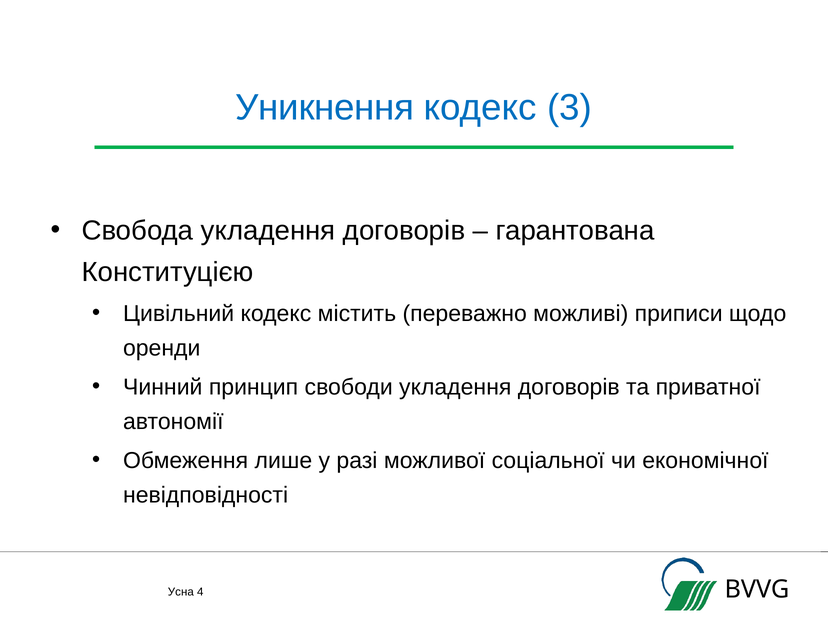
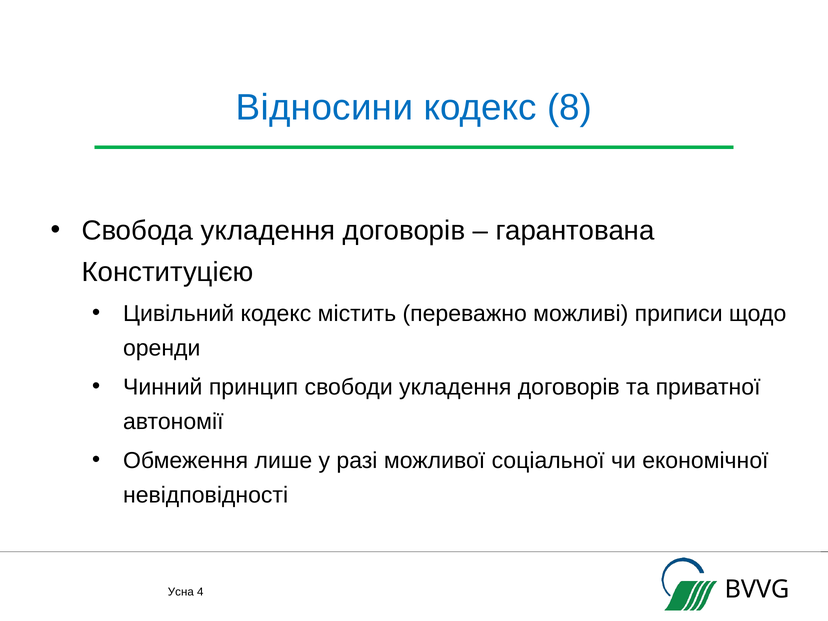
Уникнення: Уникнення -> Відносини
3: 3 -> 8
